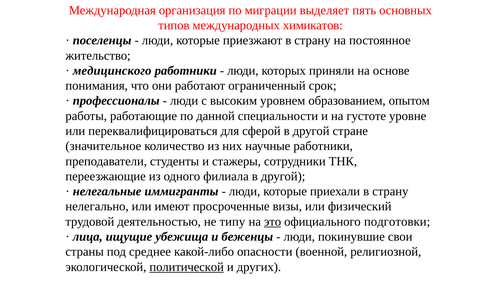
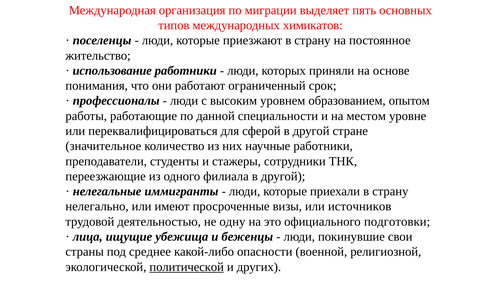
медицинского: медицинского -> использование
густоте: густоте -> местом
физический: физический -> источников
типу: типу -> одну
это underline: present -> none
